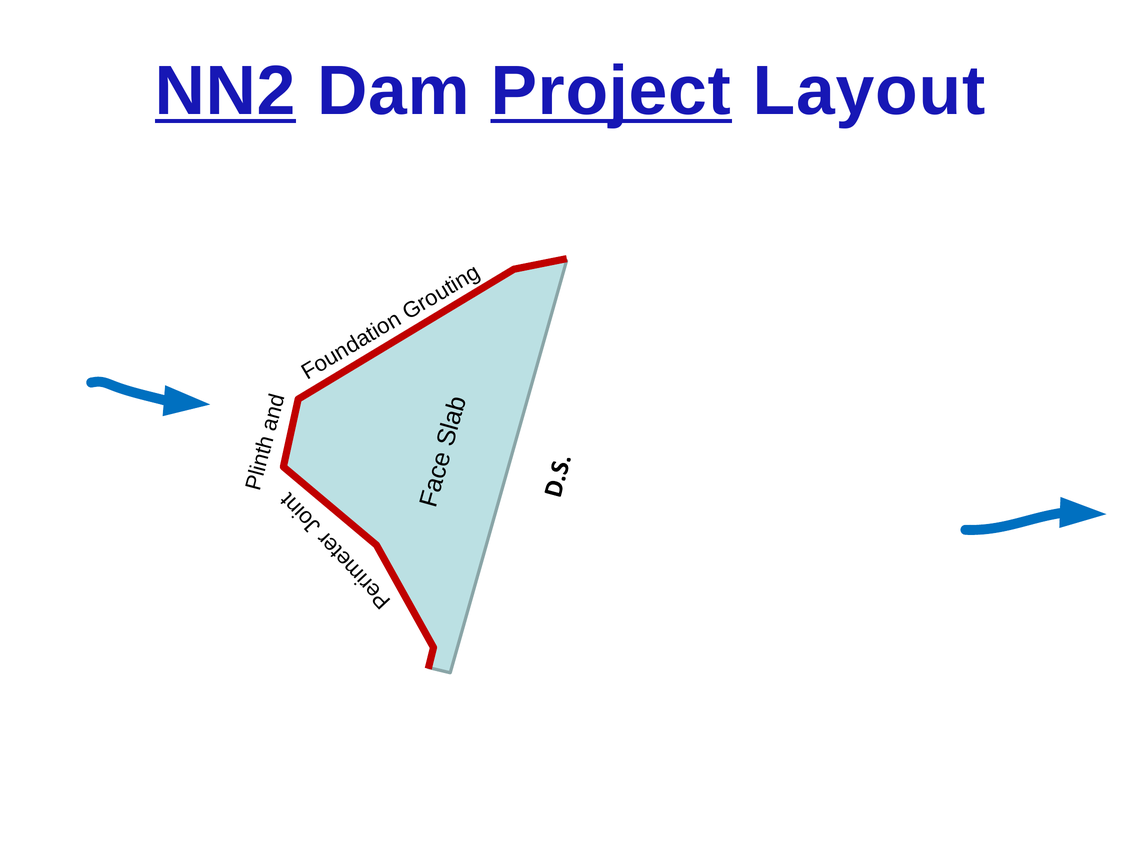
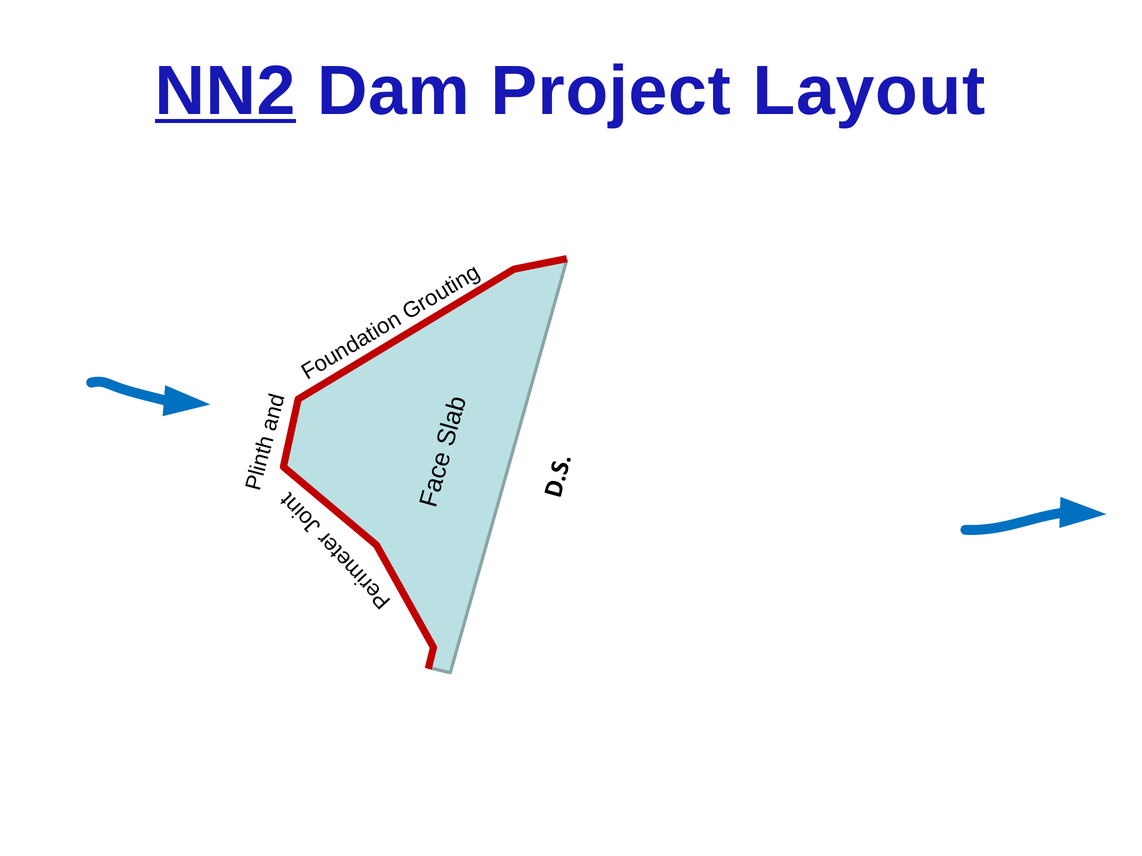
Project underline: present -> none
